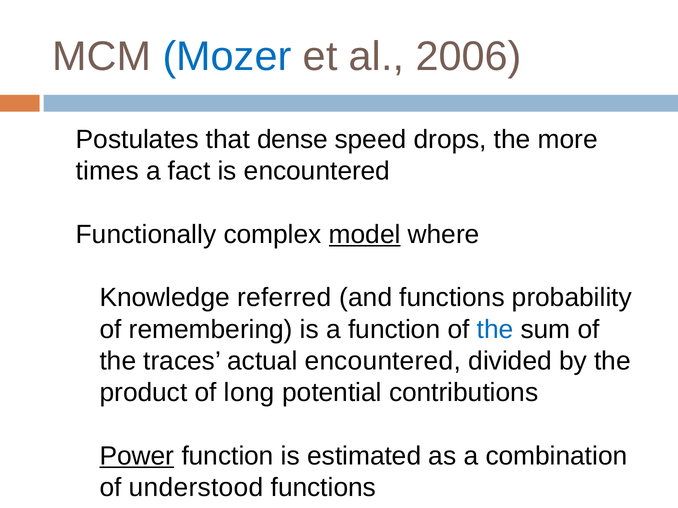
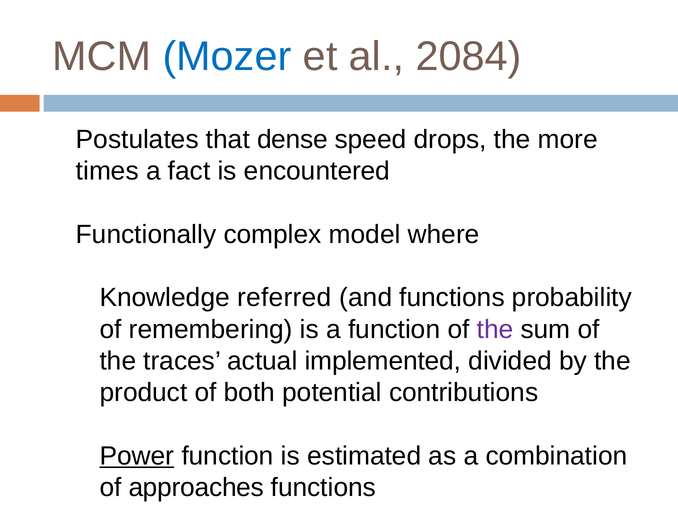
2006: 2006 -> 2084
model underline: present -> none
the at (495, 330) colour: blue -> purple
actual encountered: encountered -> implemented
long: long -> both
understood: understood -> approaches
